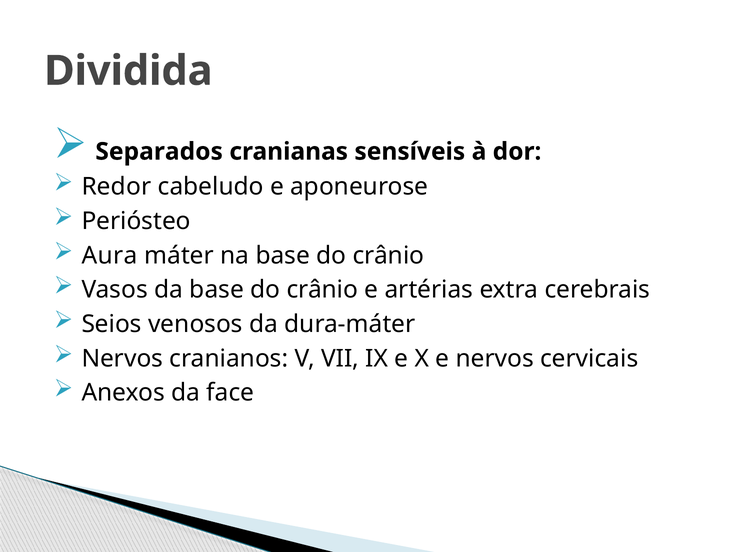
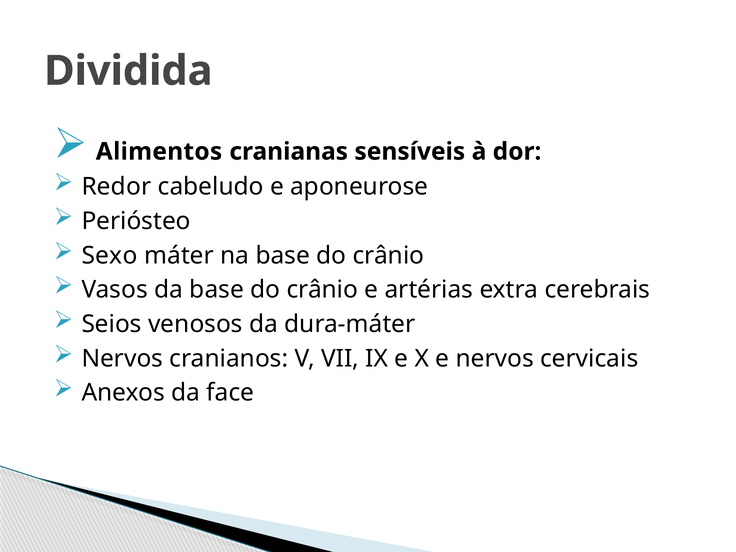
Separados: Separados -> Alimentos
Aura: Aura -> Sexo
